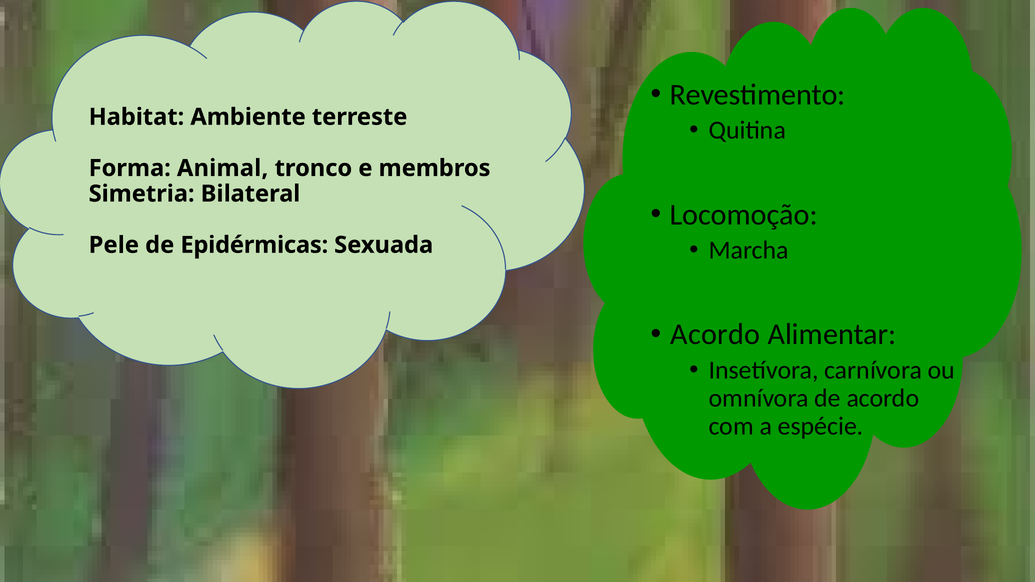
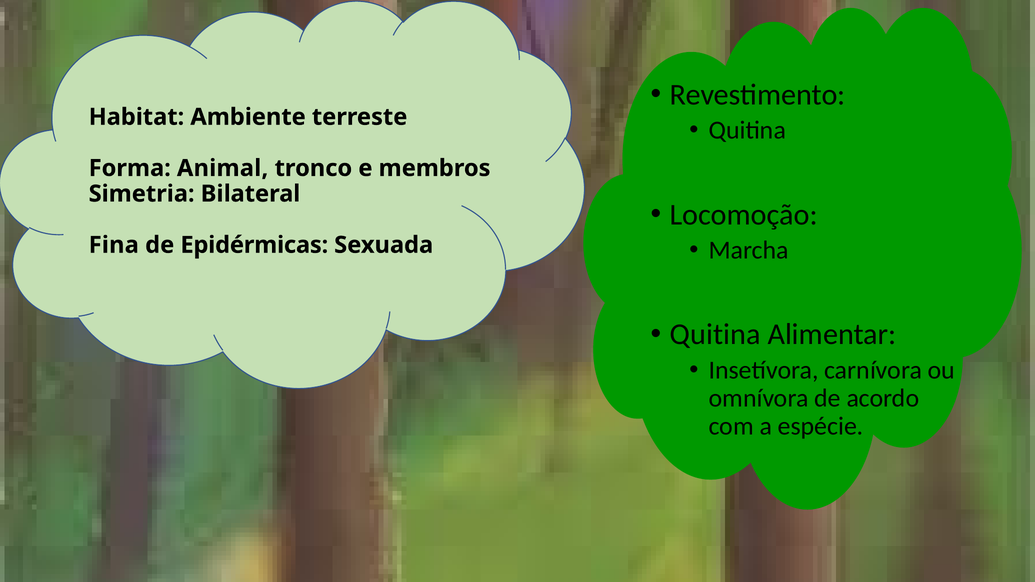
Pele: Pele -> Fina
Acordo at (715, 335): Acordo -> Quitina
